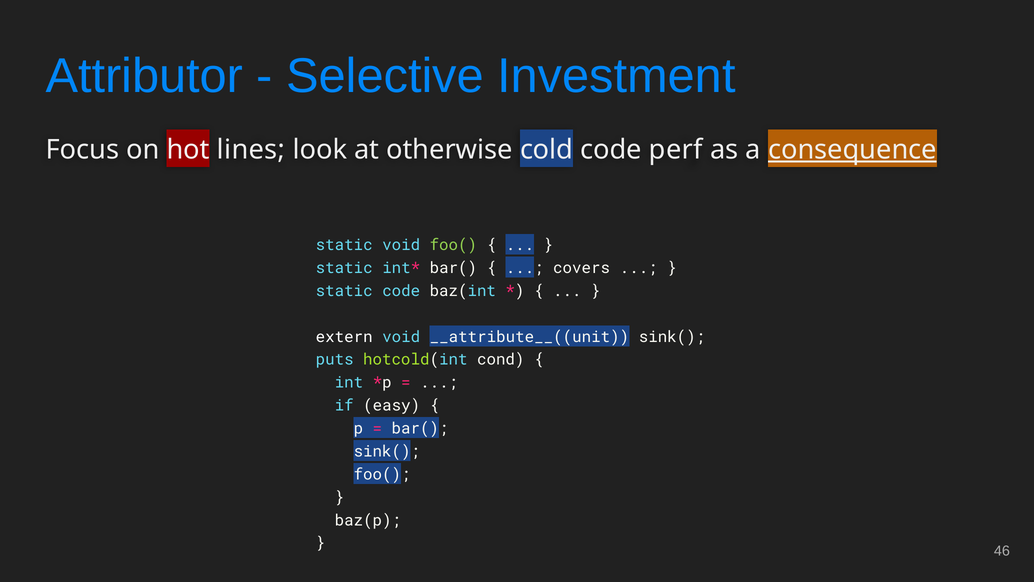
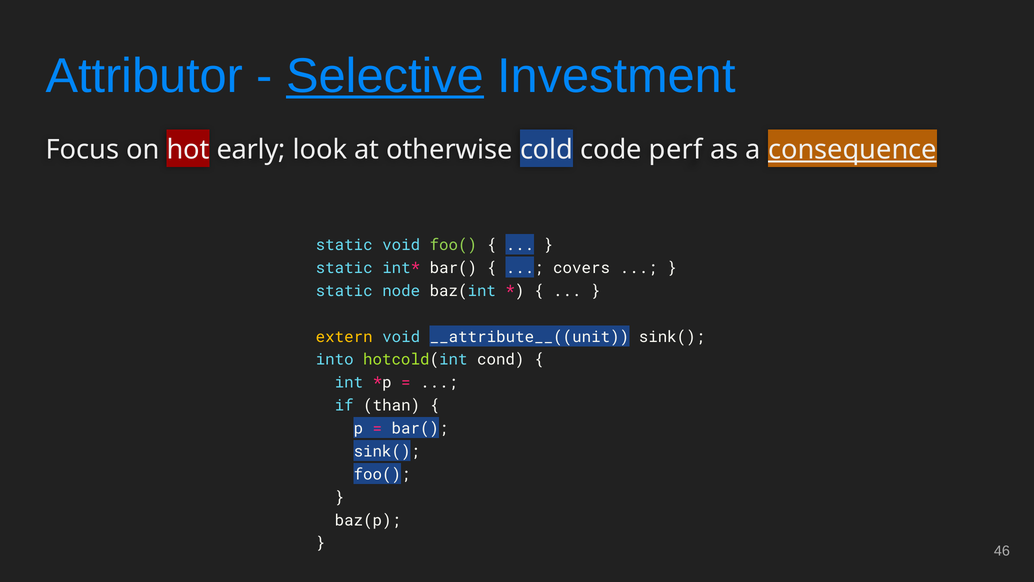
Selective underline: none -> present
lines: lines -> early
static code: code -> node
extern colour: white -> yellow
puts: puts -> into
easy: easy -> than
